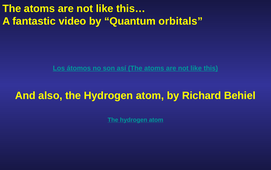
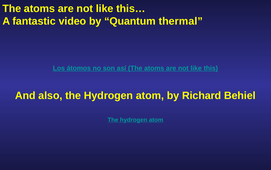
orbitals: orbitals -> thermal
